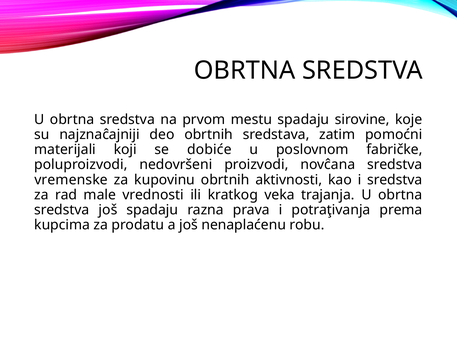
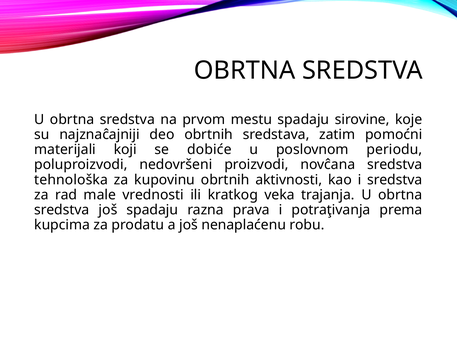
fabričke: fabričke -> periodu
vremenske: vremenske -> tehnološka
